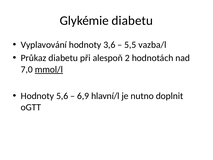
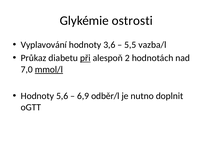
Glykémie diabetu: diabetu -> ostrosti
při underline: none -> present
hlavní/l: hlavní/l -> odběr/l
